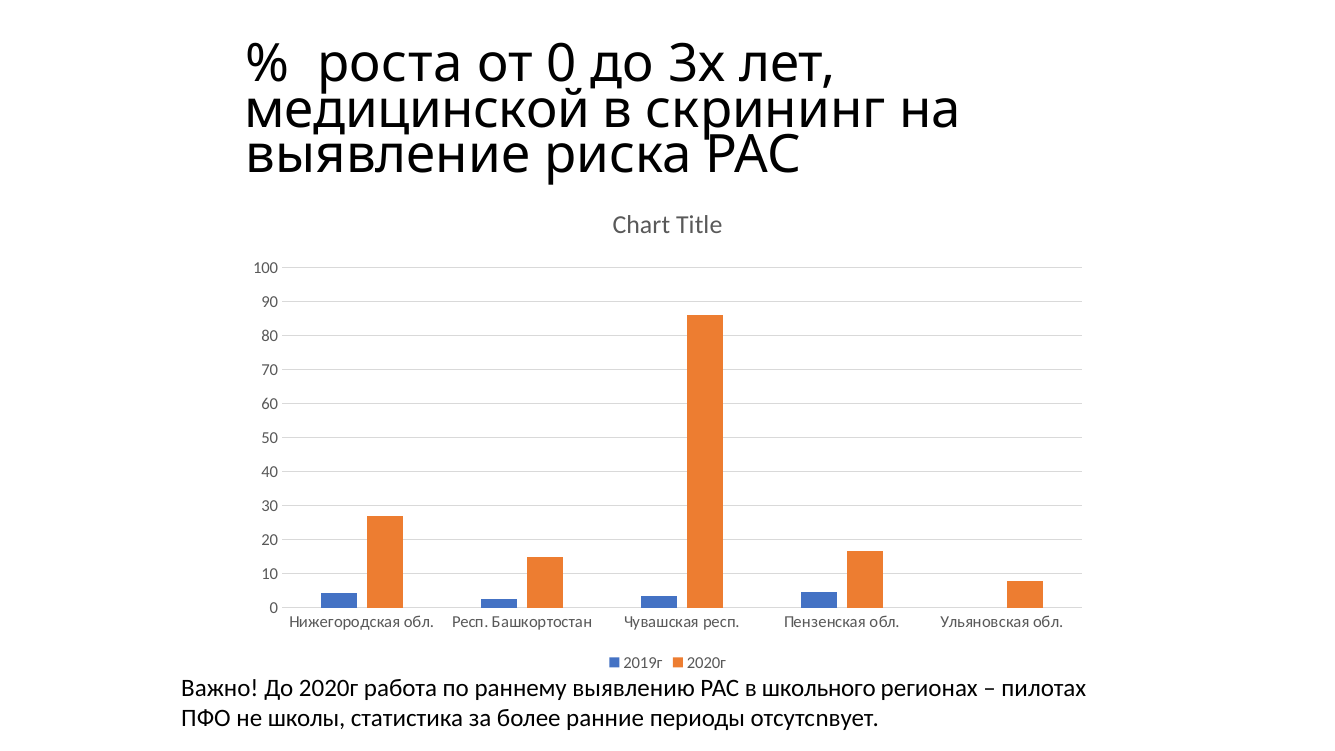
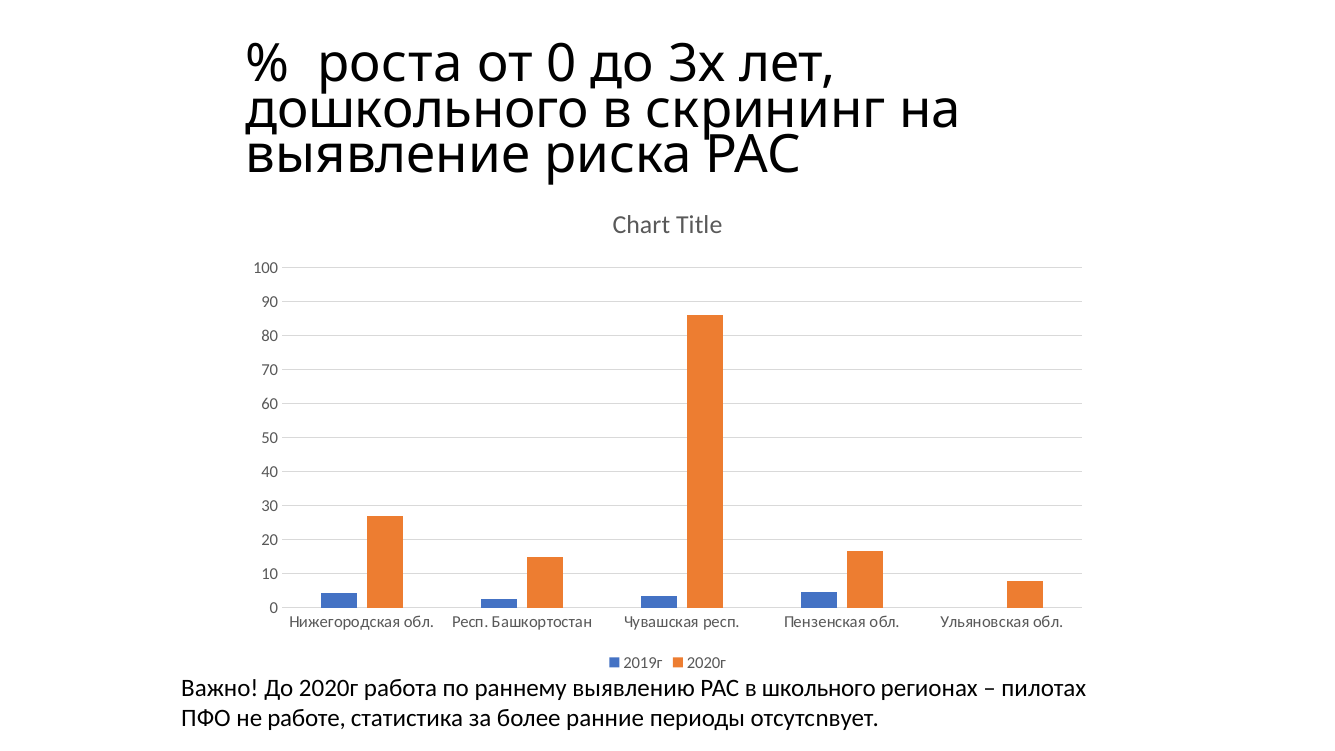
медицинской: медицинской -> дошкольного
школы: школы -> работе
